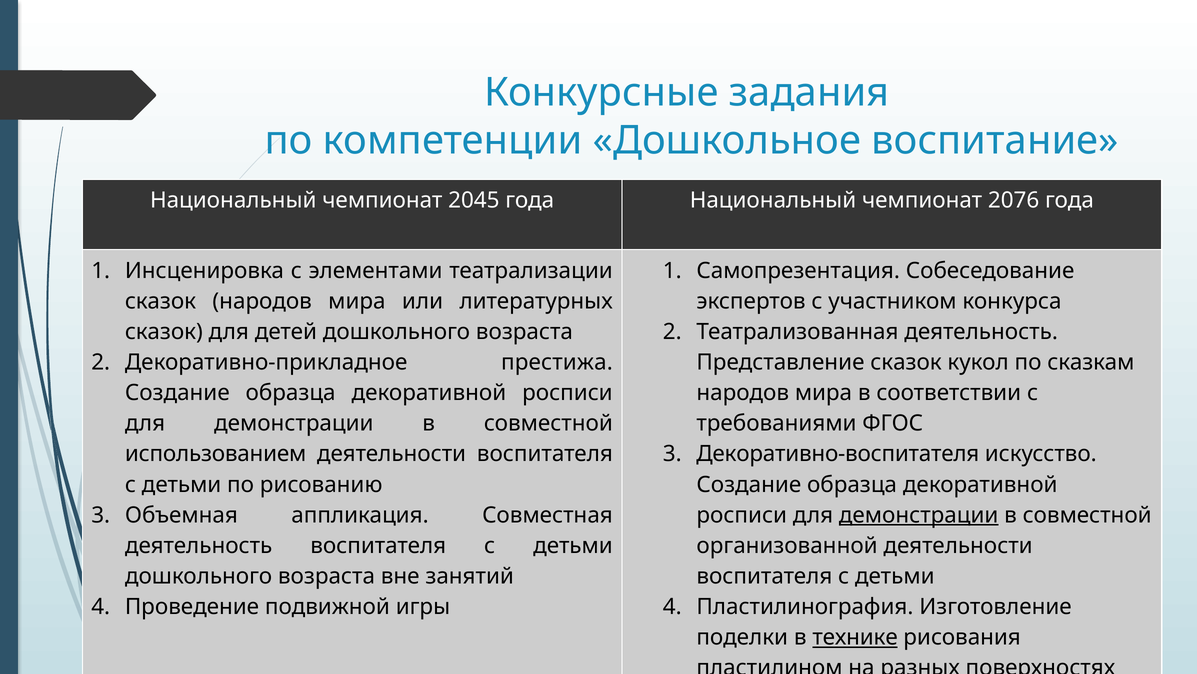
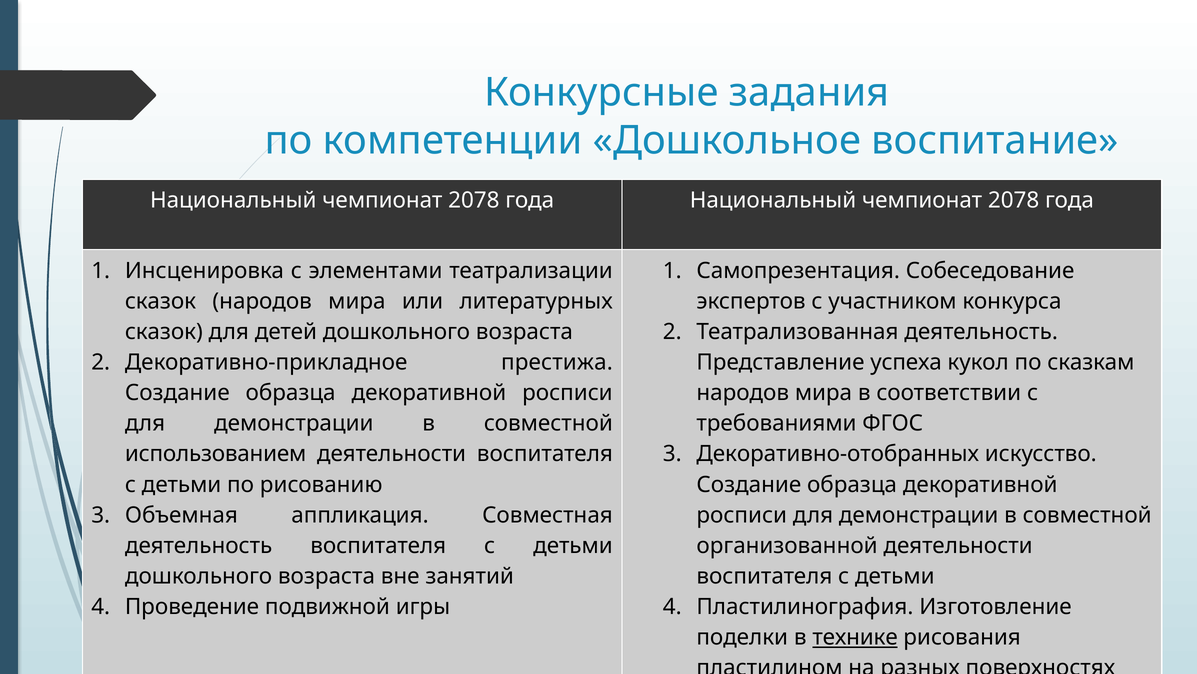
2045 at (474, 200): 2045 -> 2078
года Национальный чемпионат 2076: 2076 -> 2078
Представление сказок: сказок -> успеха
Декоративно-воспитателя: Декоративно-воспитателя -> Декоративно-отобранных
демонстрации at (919, 515) underline: present -> none
